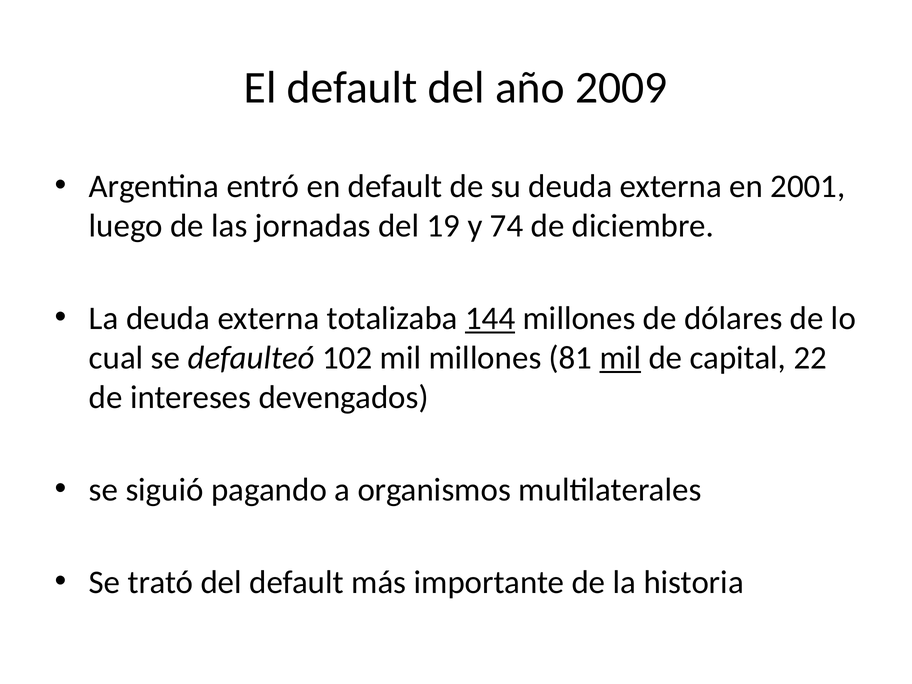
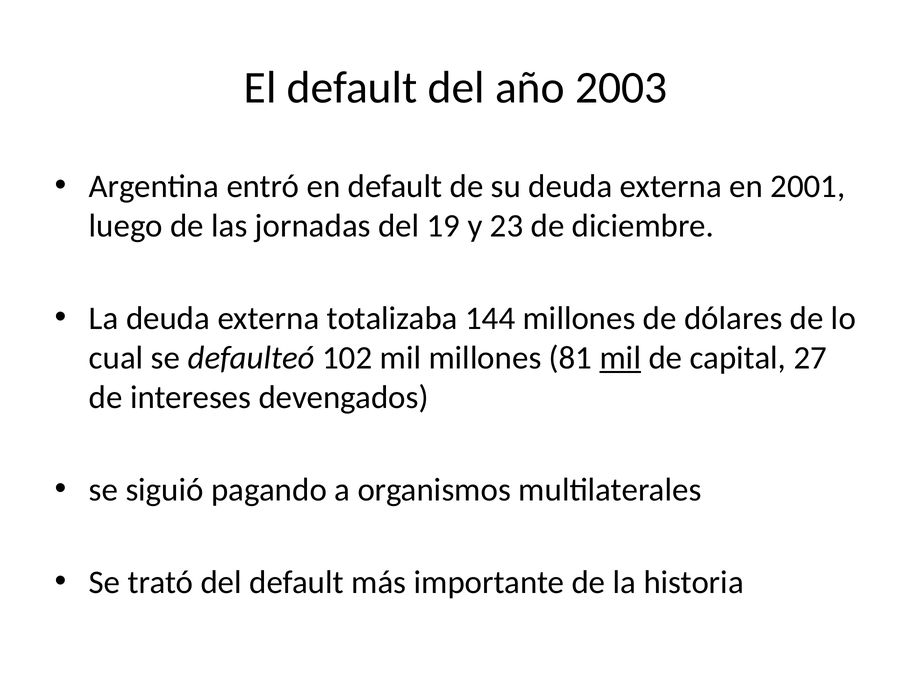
2009: 2009 -> 2003
74: 74 -> 23
144 underline: present -> none
22: 22 -> 27
